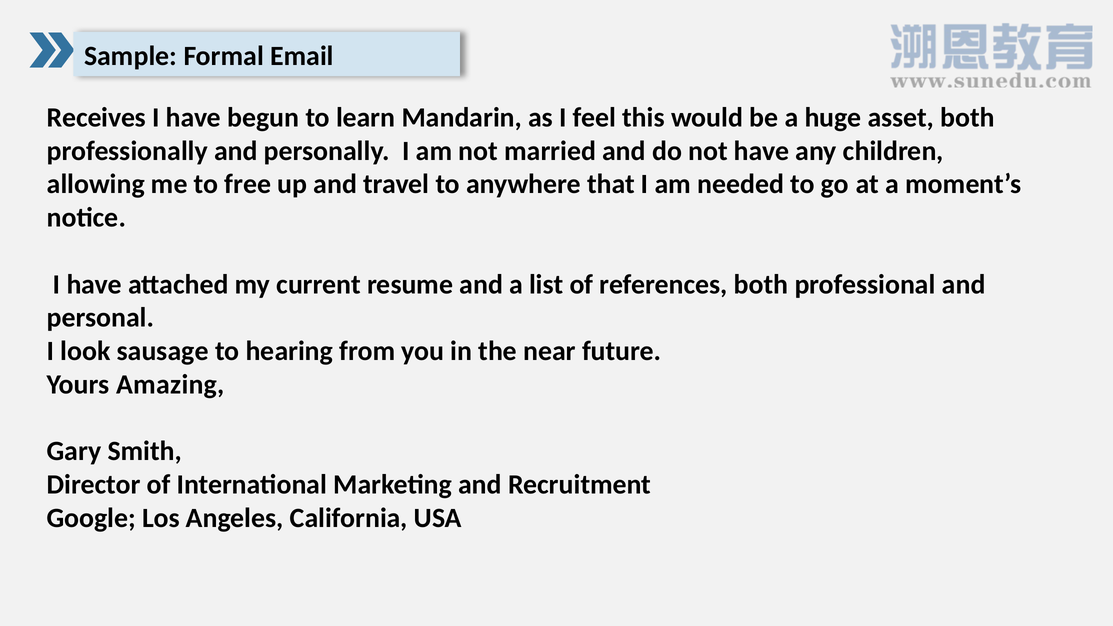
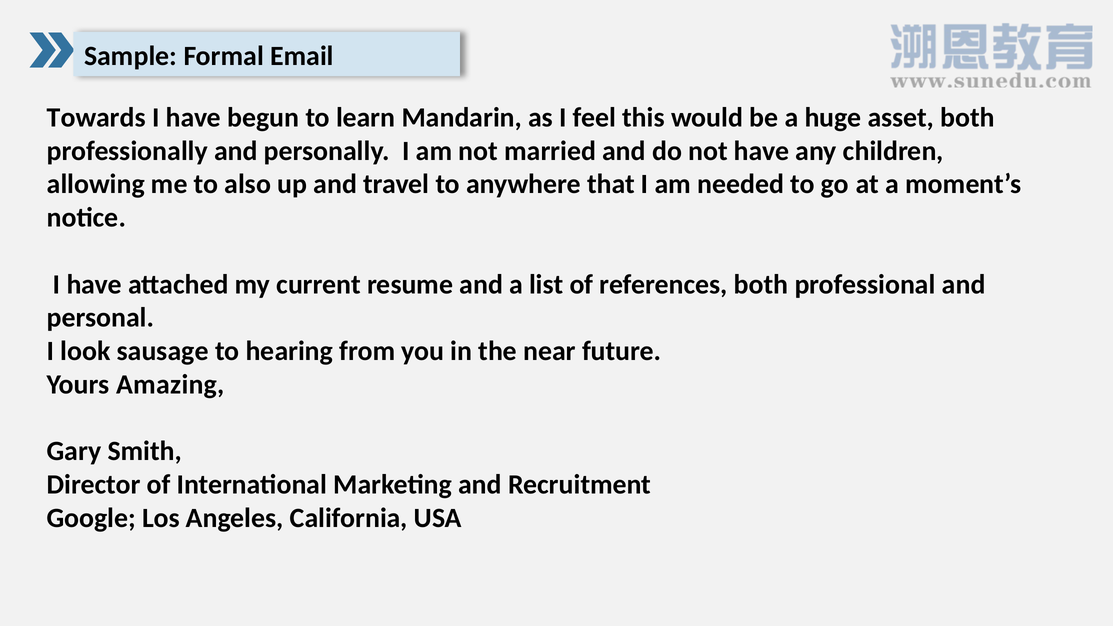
Receives: Receives -> Towards
free: free -> also
